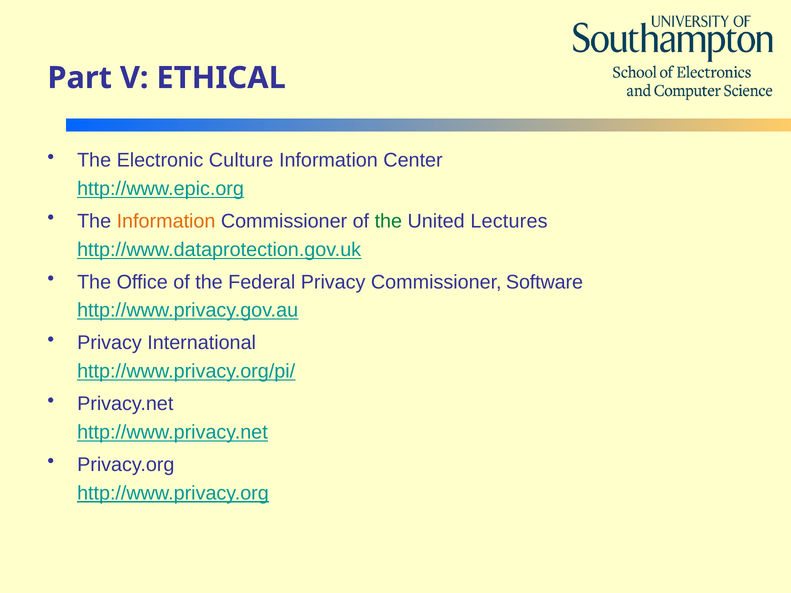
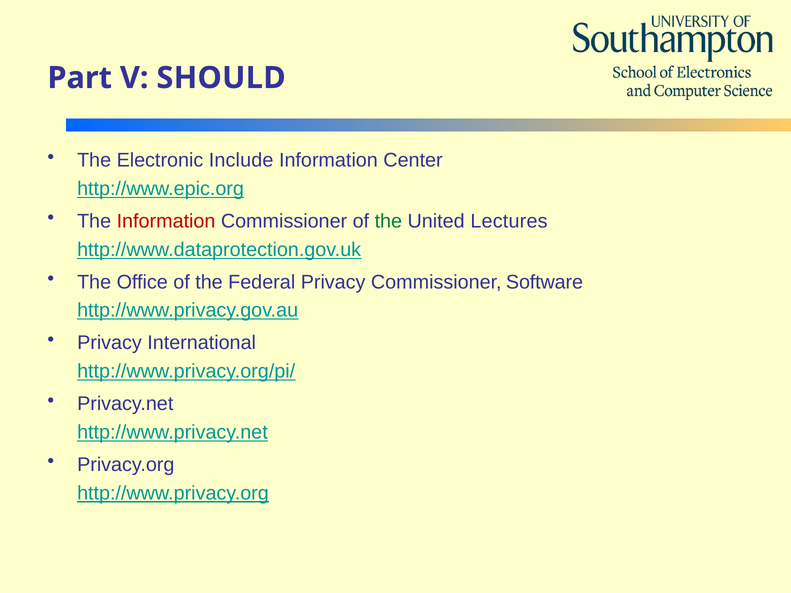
ETHICAL: ETHICAL -> SHOULD
Culture: Culture -> Include
Information at (166, 221) colour: orange -> red
